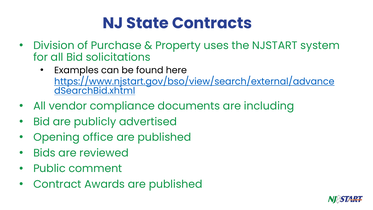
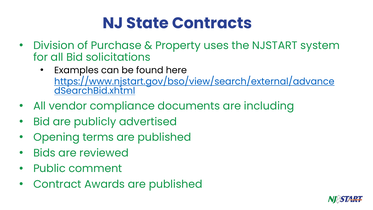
office: office -> terms
